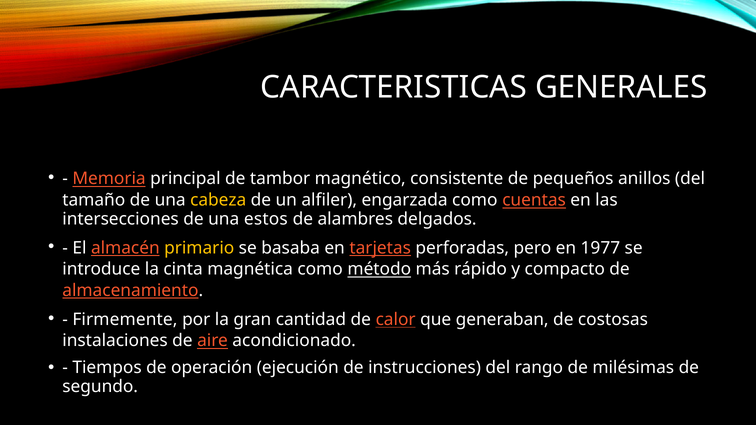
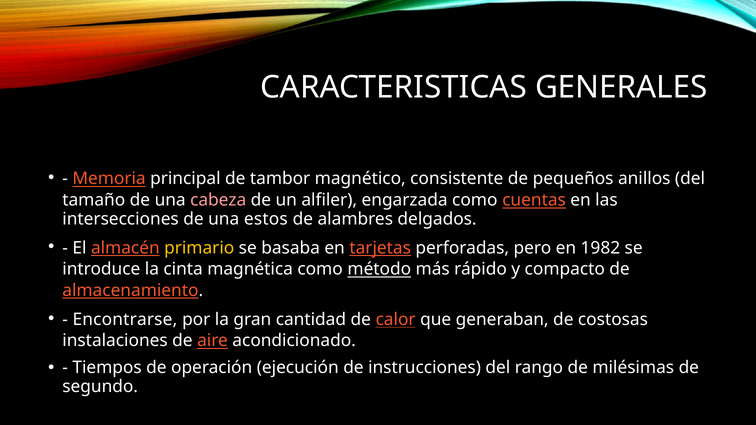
cabeza colour: yellow -> pink
1977: 1977 -> 1982
Firmemente: Firmemente -> Encontrarse
